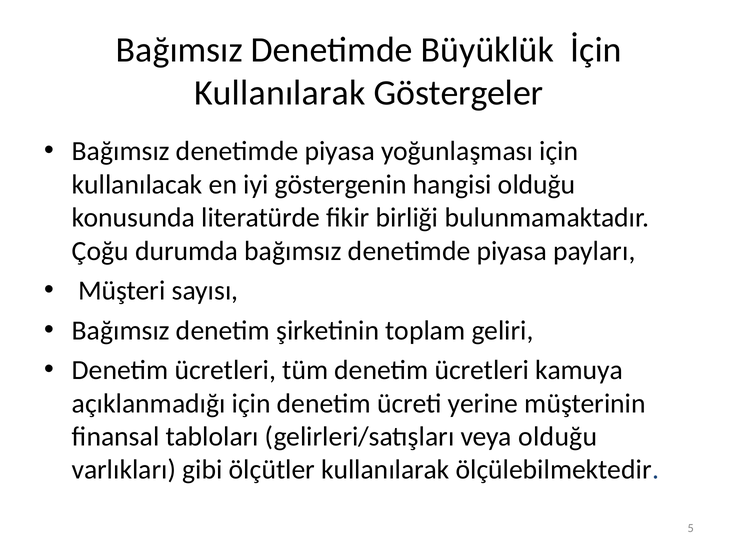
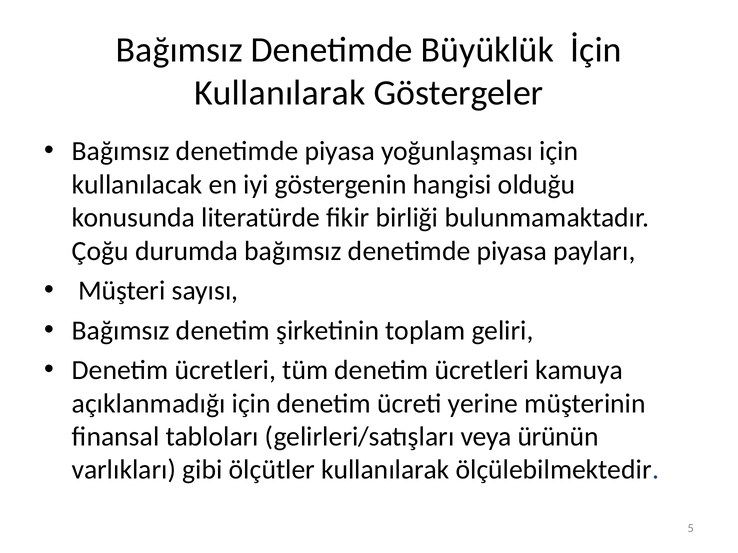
veya olduğu: olduğu -> ürünün
